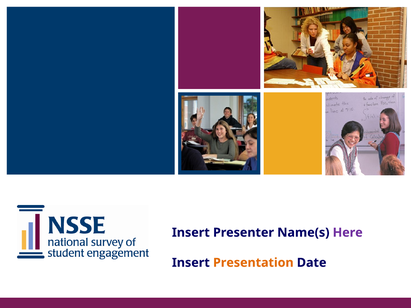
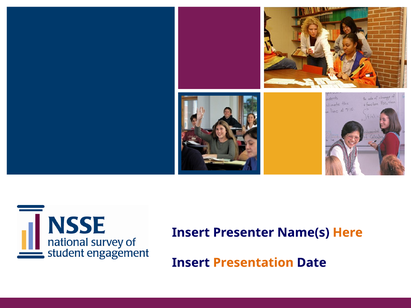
Here colour: purple -> orange
